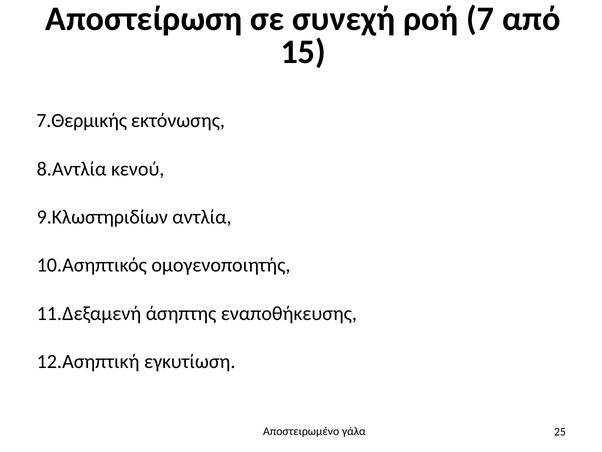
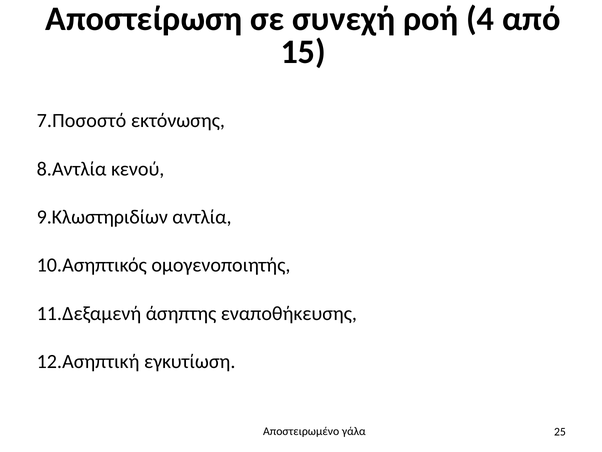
7: 7 -> 4
7.Θερμικής: 7.Θερμικής -> 7.Ποσοστό
